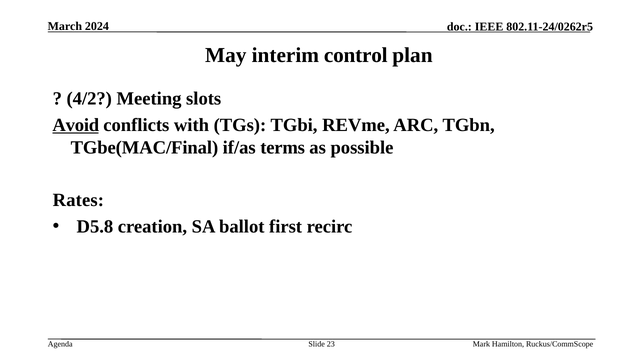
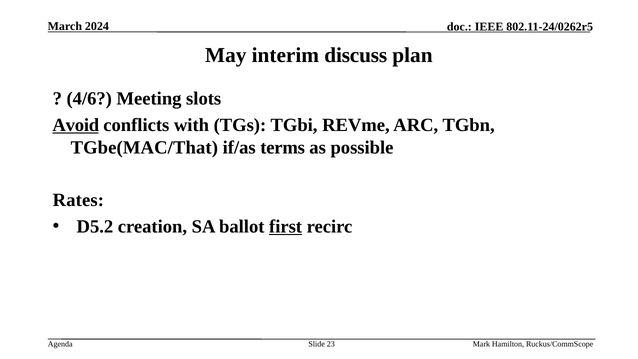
control: control -> discuss
4/2: 4/2 -> 4/6
TGbe(MAC/Final: TGbe(MAC/Final -> TGbe(MAC/That
D5.8: D5.8 -> D5.2
first underline: none -> present
